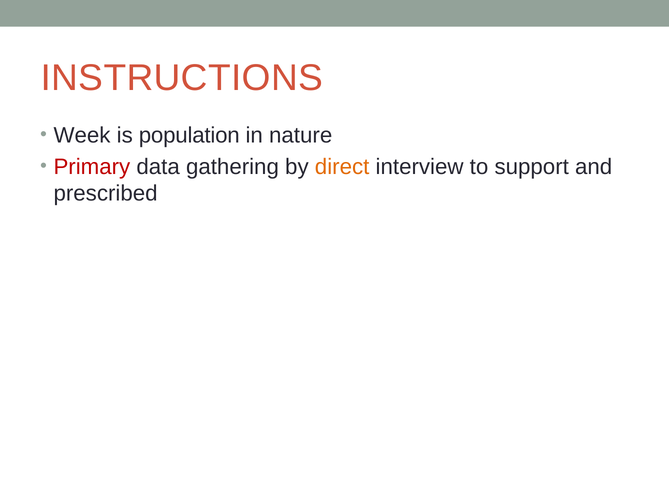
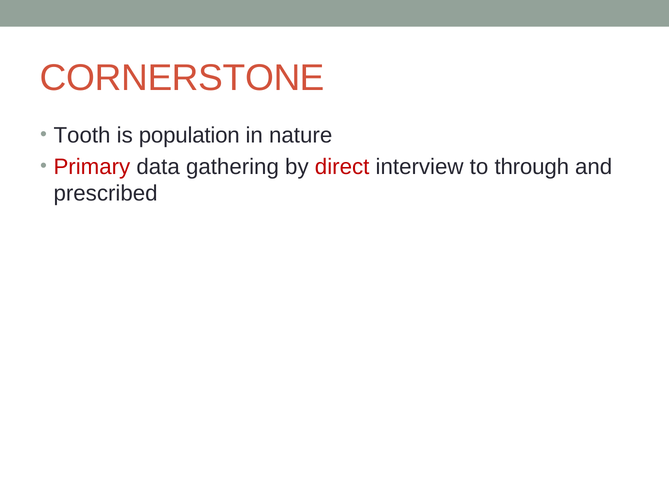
INSTRUCTIONS: INSTRUCTIONS -> CORNERSTONE
Week: Week -> Tooth
direct colour: orange -> red
support: support -> through
